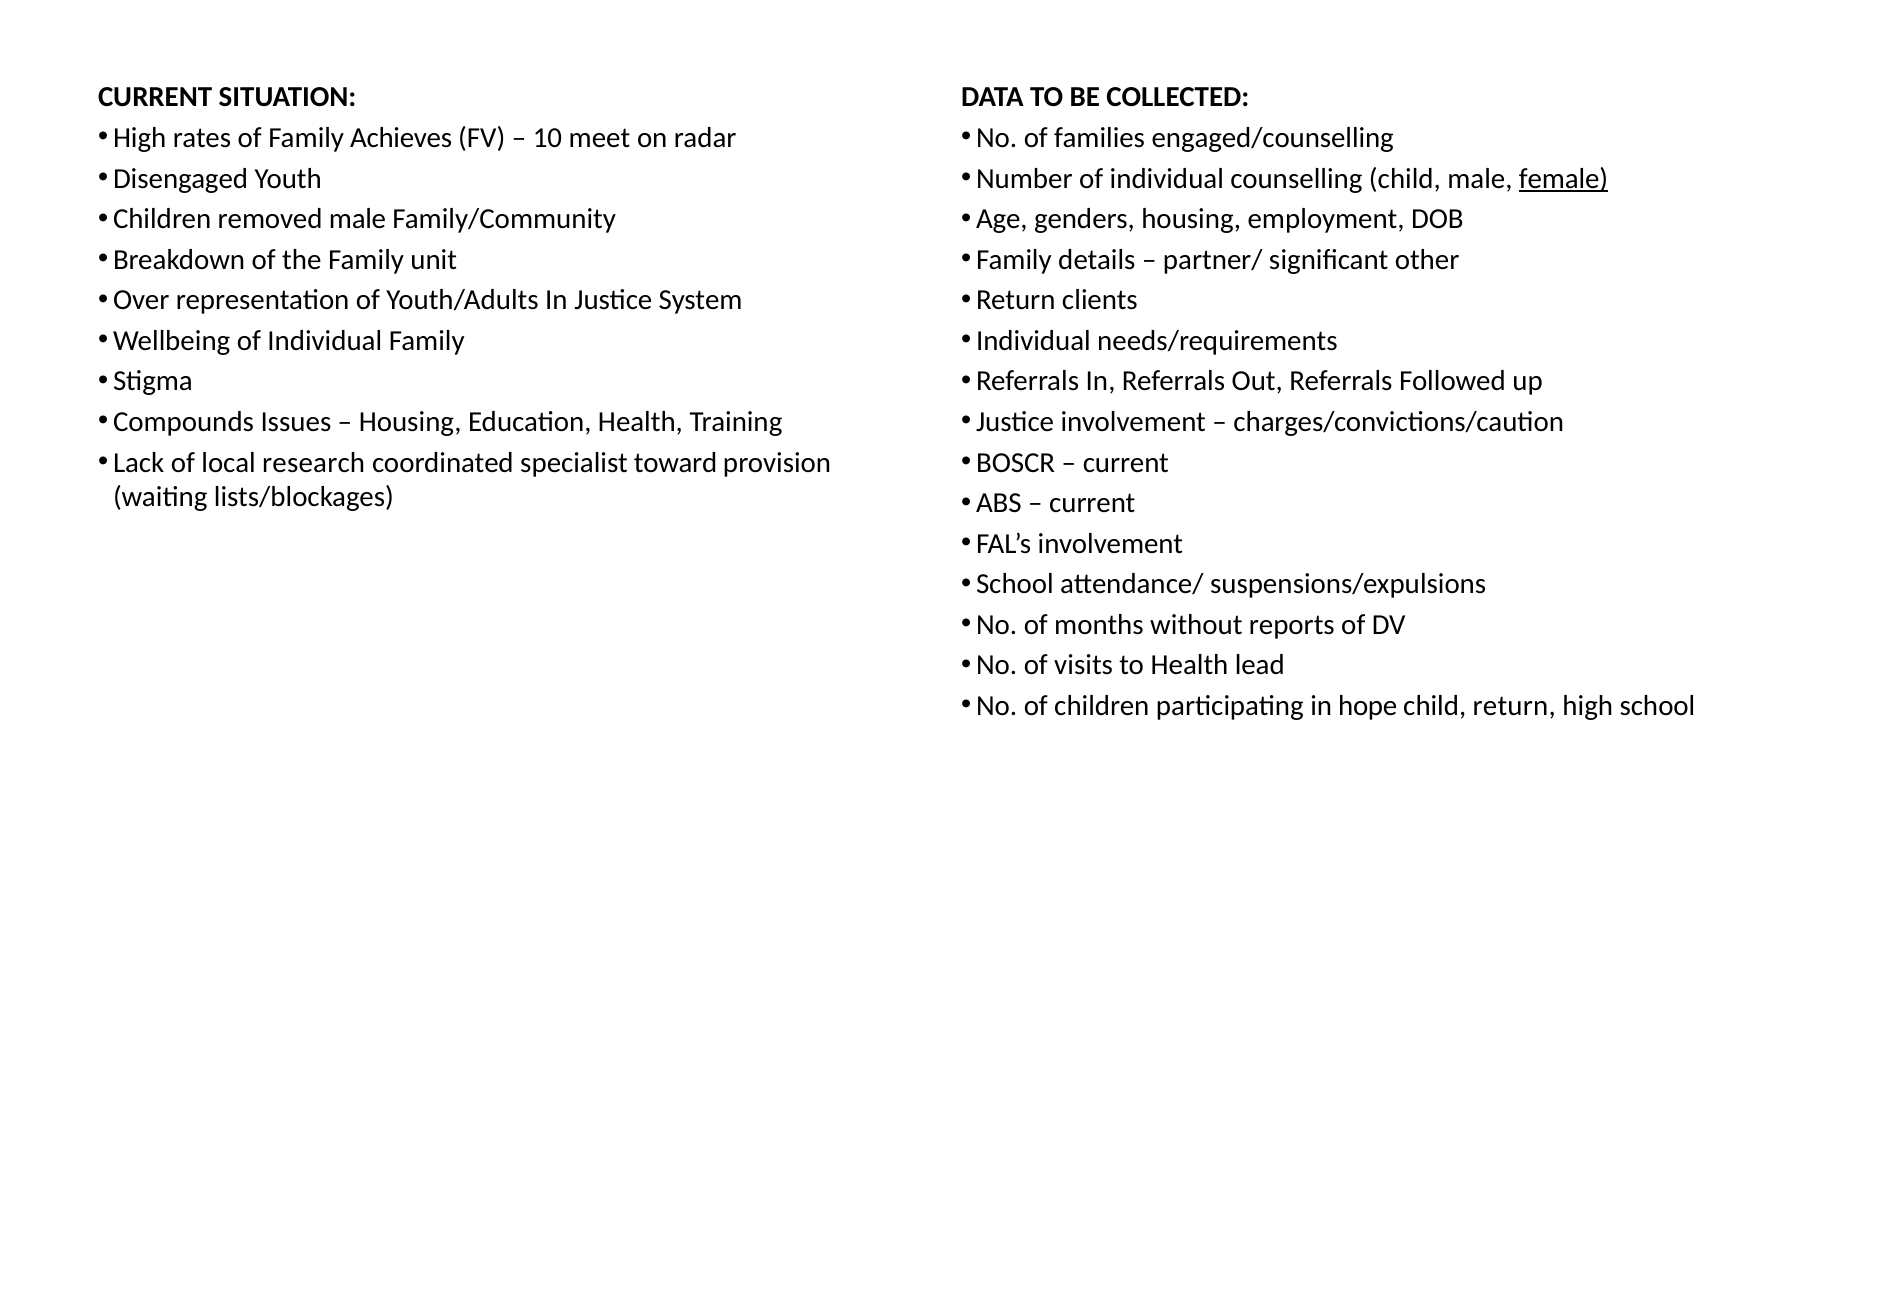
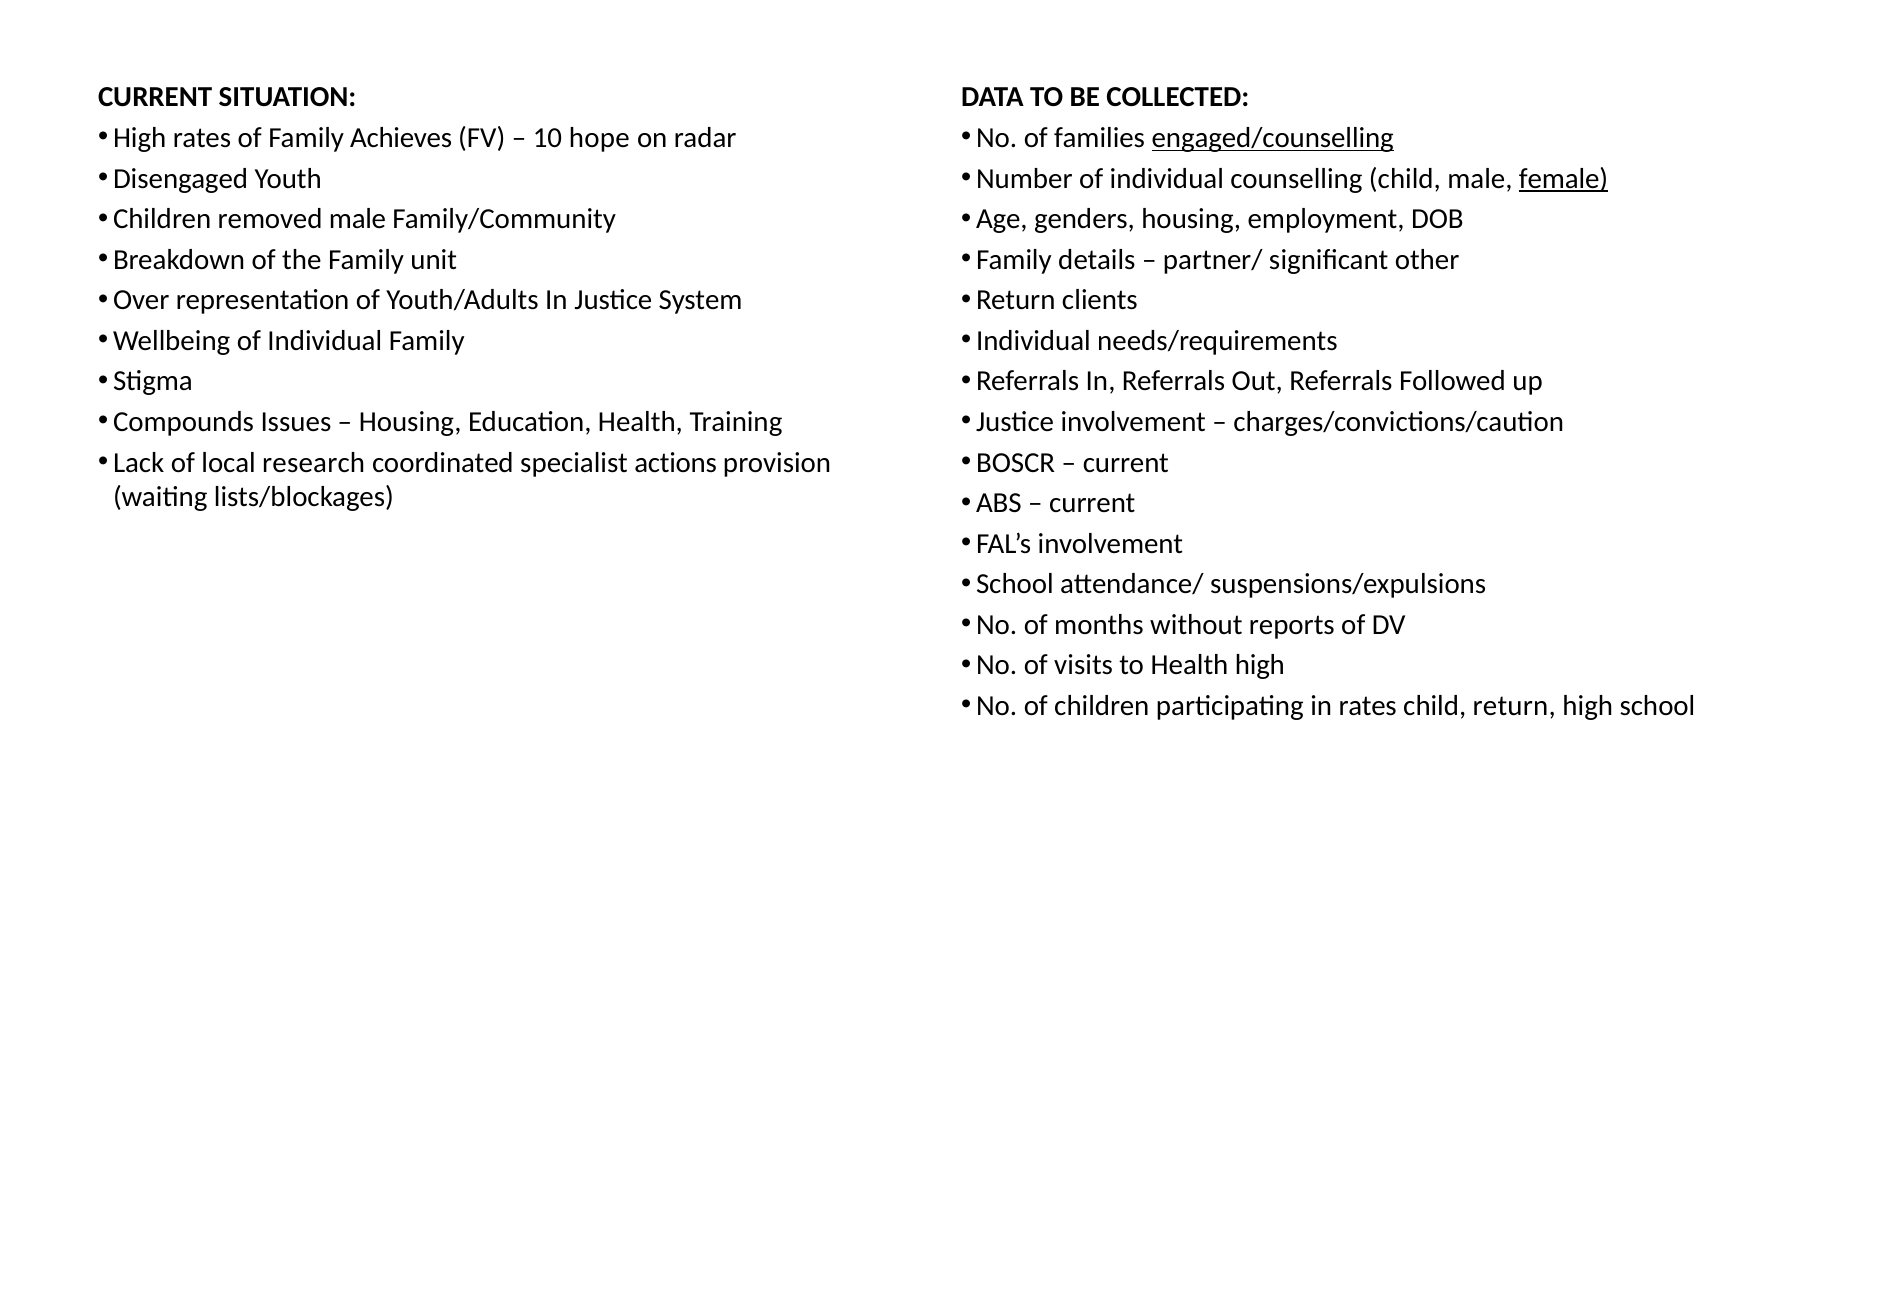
meet: meet -> hope
engaged/counselling underline: none -> present
toward: toward -> actions
Health lead: lead -> high
in hope: hope -> rates
